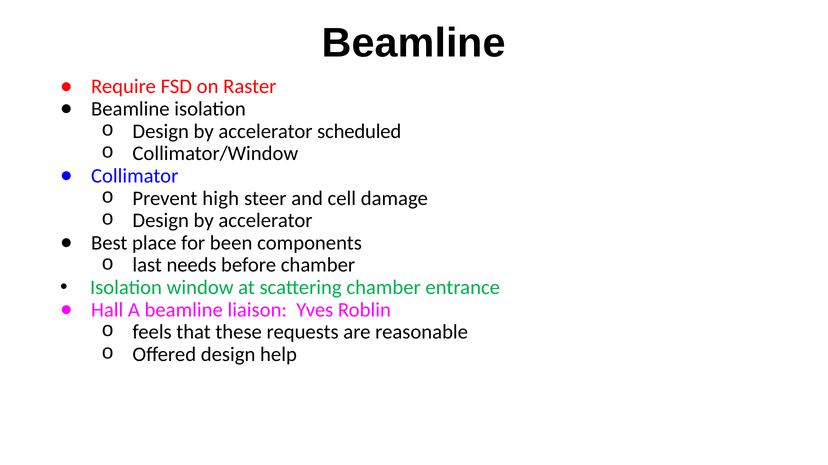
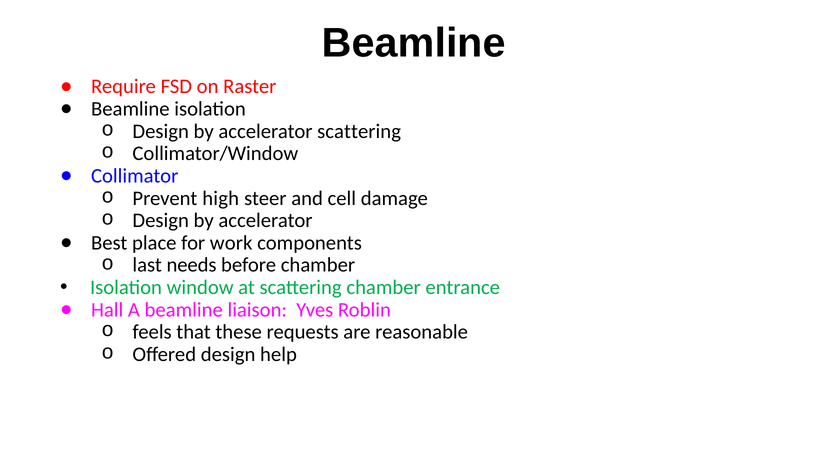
accelerator scheduled: scheduled -> scattering
been: been -> work
